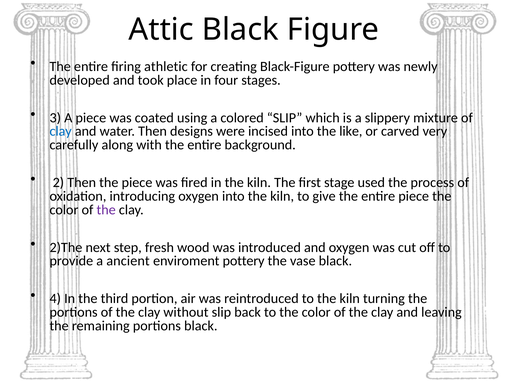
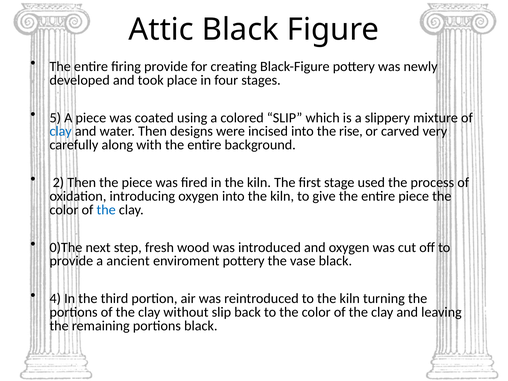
firing athletic: athletic -> provide
3: 3 -> 5
like: like -> rise
the at (106, 210) colour: purple -> blue
2)The: 2)The -> 0)The
